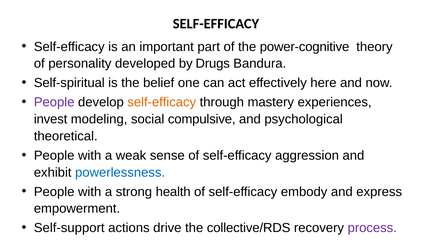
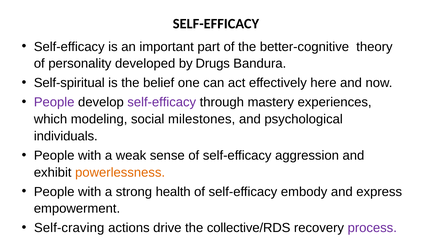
power-cognitive: power-cognitive -> better-cognitive
self-efficacy at (162, 102) colour: orange -> purple
invest: invest -> which
compulsive: compulsive -> milestones
theoretical: theoretical -> individuals
powerlessness colour: blue -> orange
Self-support: Self-support -> Self-craving
